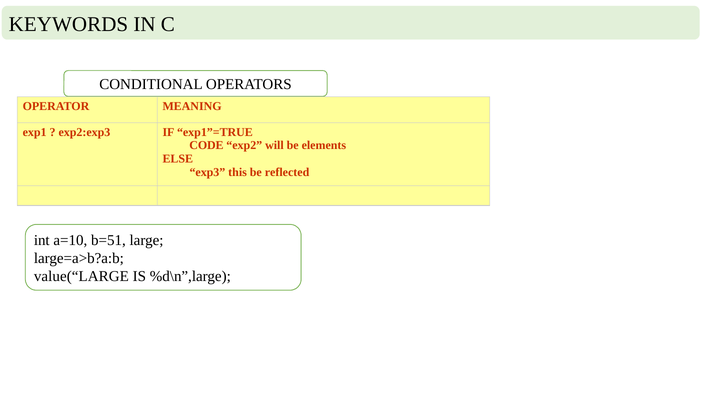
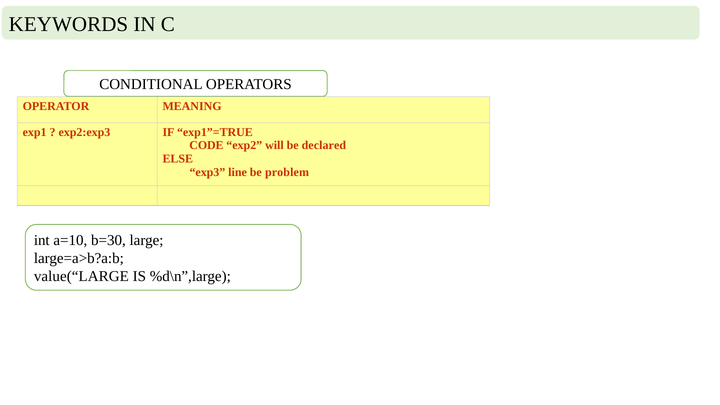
elements: elements -> declared
this: this -> line
reflected: reflected -> problem
b=51: b=51 -> b=30
